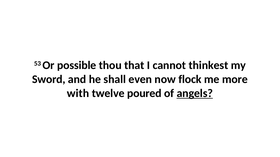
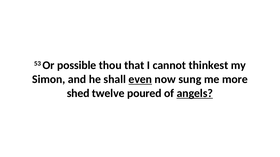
Sword: Sword -> Simon
even underline: none -> present
flock: flock -> sung
with: with -> shed
